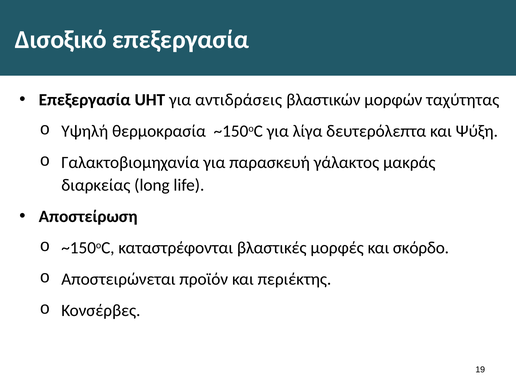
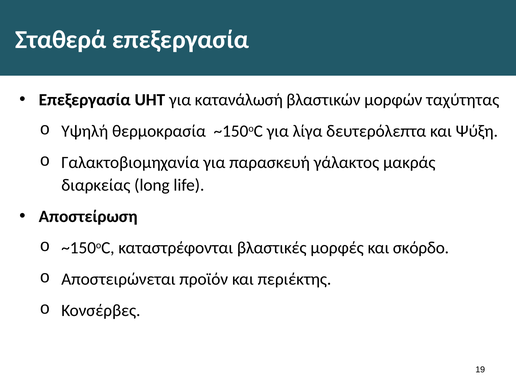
Δισοξικό: Δισοξικό -> Σταθερά
αντιδράσεις: αντιδράσεις -> κατανάλωσή
